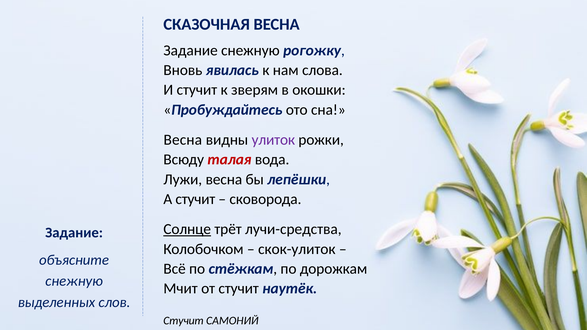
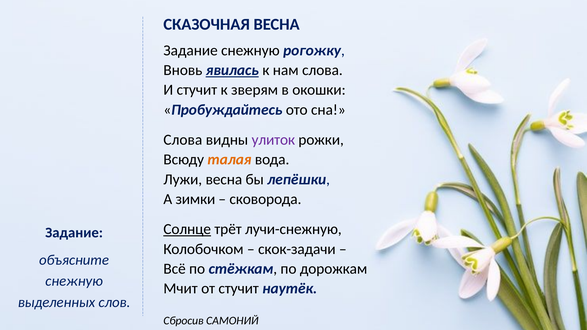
явилась underline: none -> present
Весна at (183, 140): Весна -> Слова
талая colour: red -> orange
А стучит: стучит -> зимки
лучи-средства: лучи-средства -> лучи-снежную
скок-улиток: скок-улиток -> скок-задачи
Стучит at (184, 321): Стучит -> Сбросив
